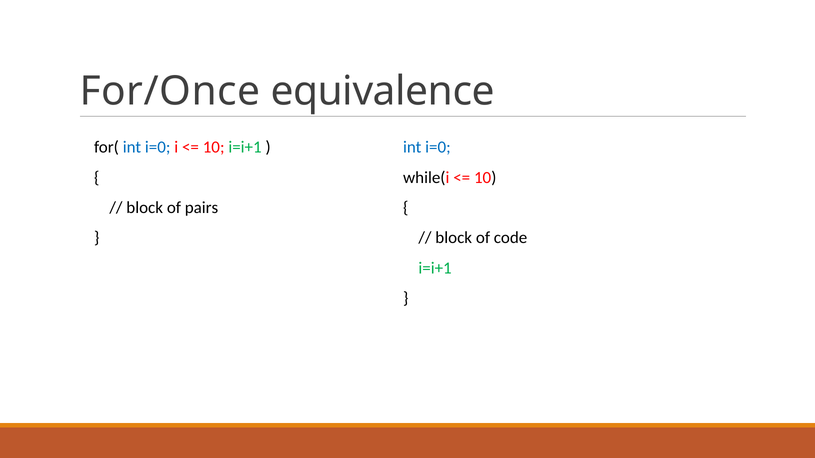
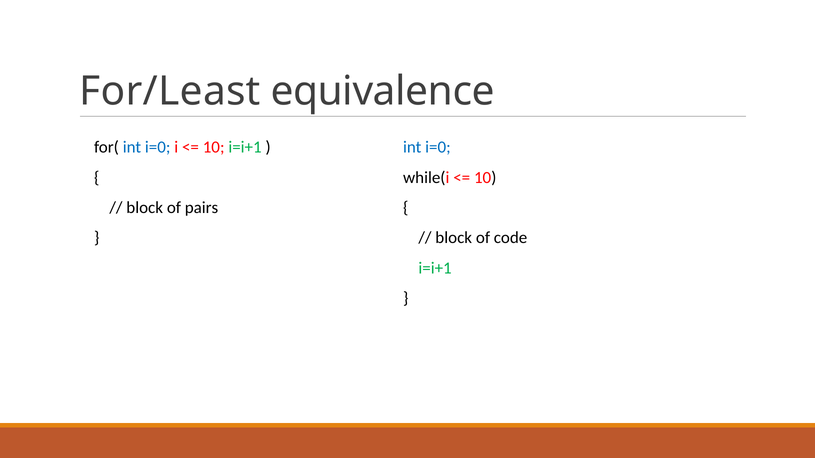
For/Once: For/Once -> For/Least
